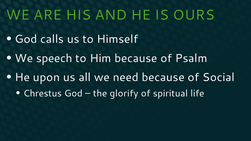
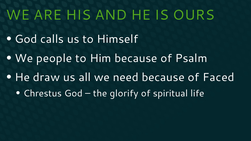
speech: speech -> people
upon: upon -> draw
Social: Social -> Faced
